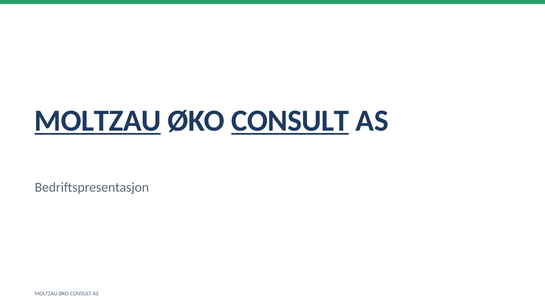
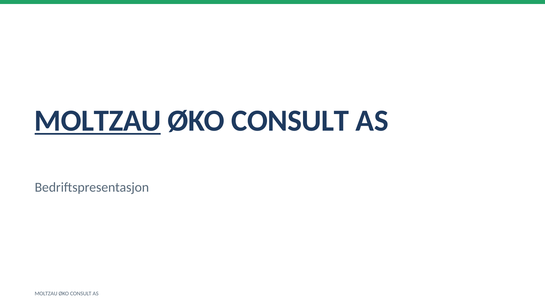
CONSULT at (290, 121) underline: present -> none
